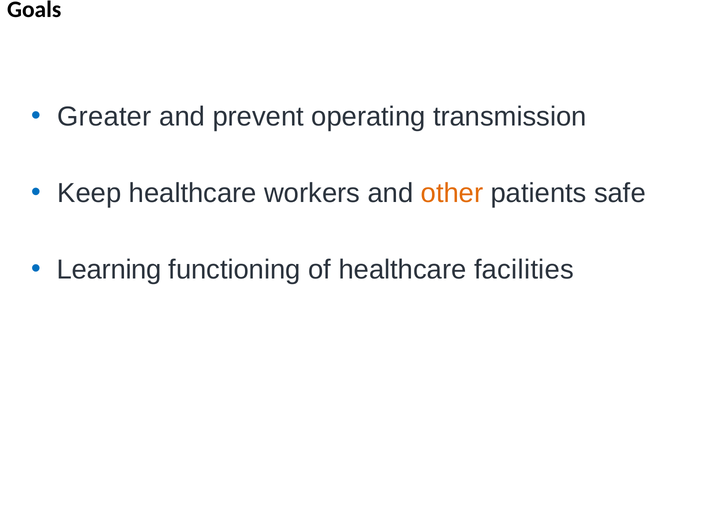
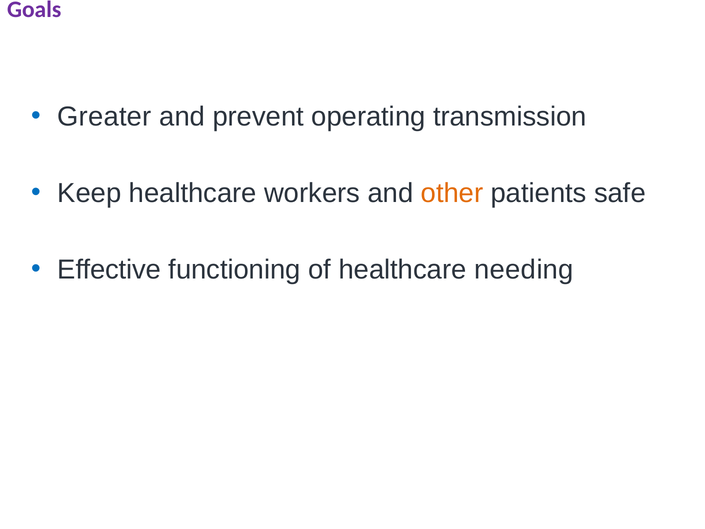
Goals colour: black -> purple
Learning: Learning -> Effective
facilities: facilities -> needing
